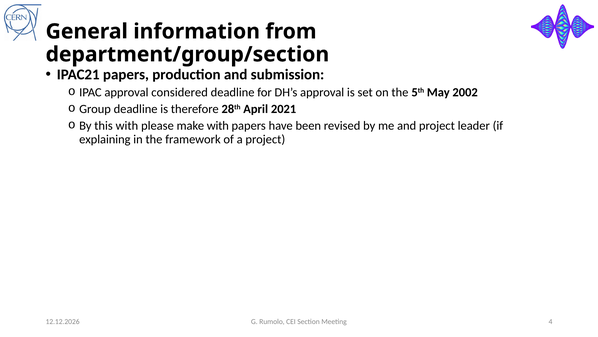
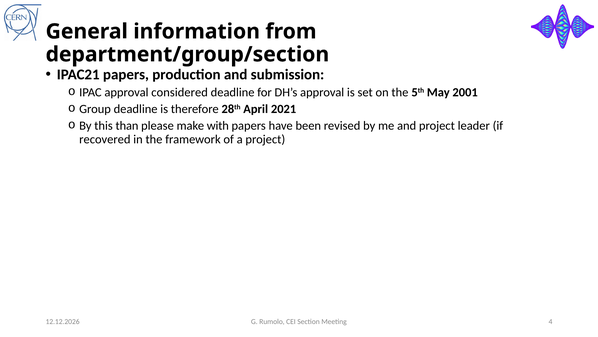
2002: 2002 -> 2001
this with: with -> than
explaining: explaining -> recovered
